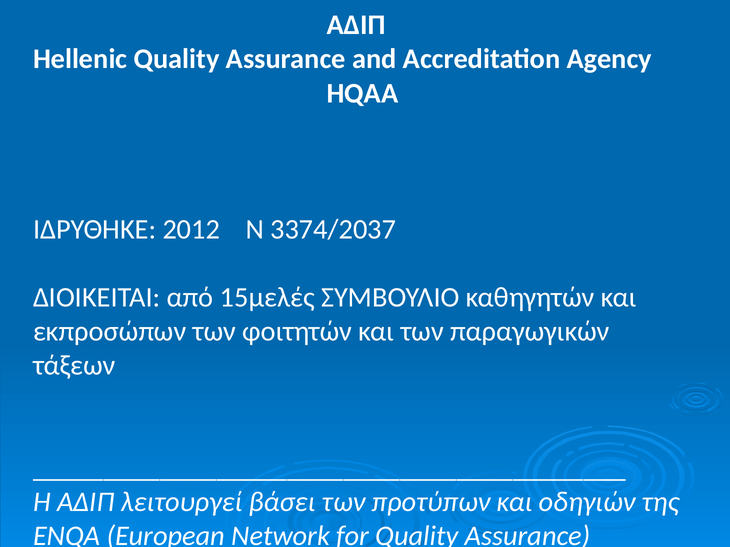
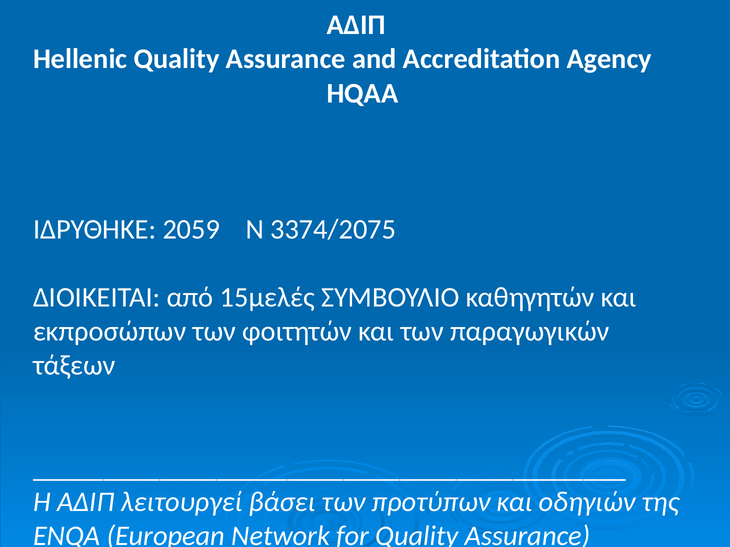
2012: 2012 -> 2059
3374/2037: 3374/2037 -> 3374/2075
